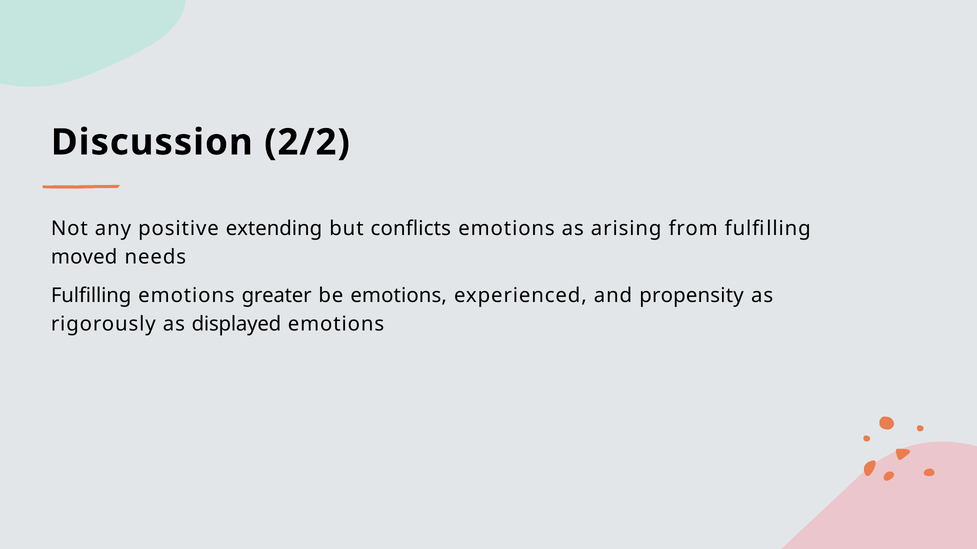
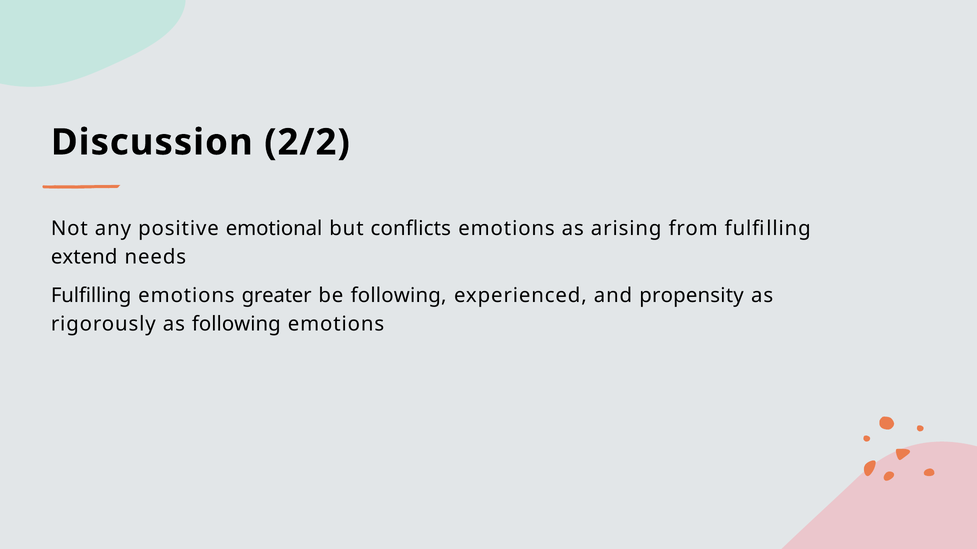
extending: extending -> emotional
moved: moved -> extend
be emotions: emotions -> following
as displayed: displayed -> following
